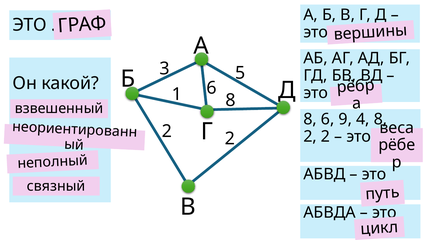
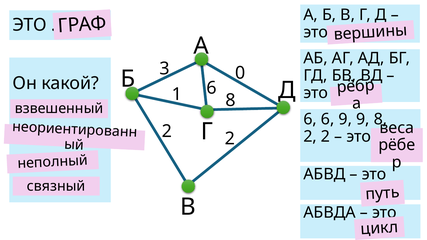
5: 5 -> 0
8 at (310, 119): 8 -> 6
9 4: 4 -> 9
